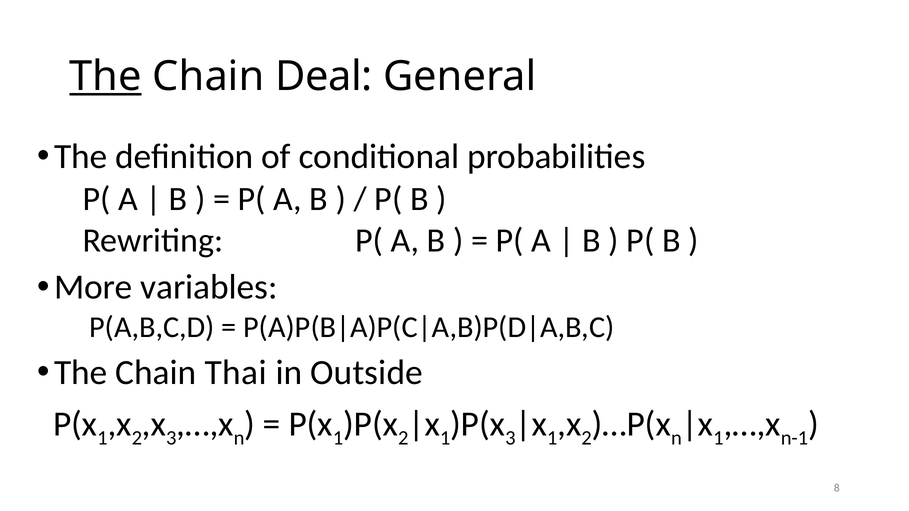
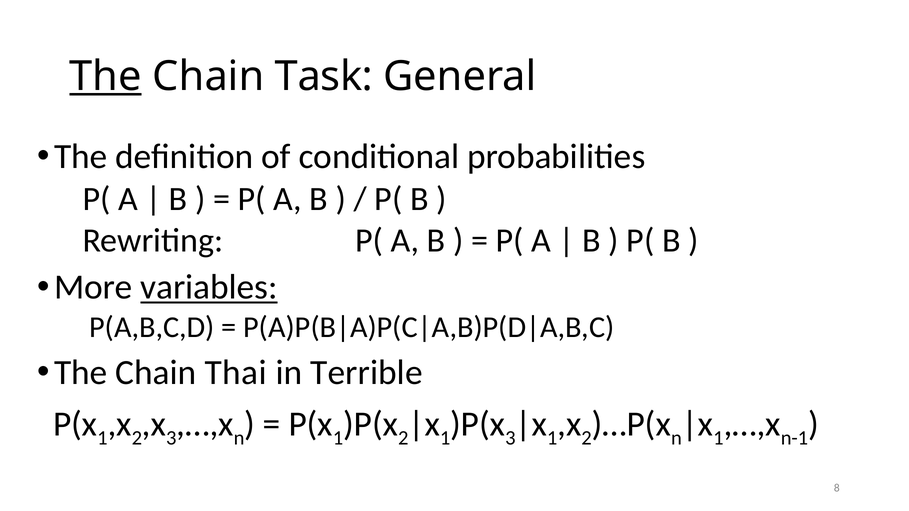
Deal: Deal -> Task
variables underline: none -> present
Outside: Outside -> Terrible
